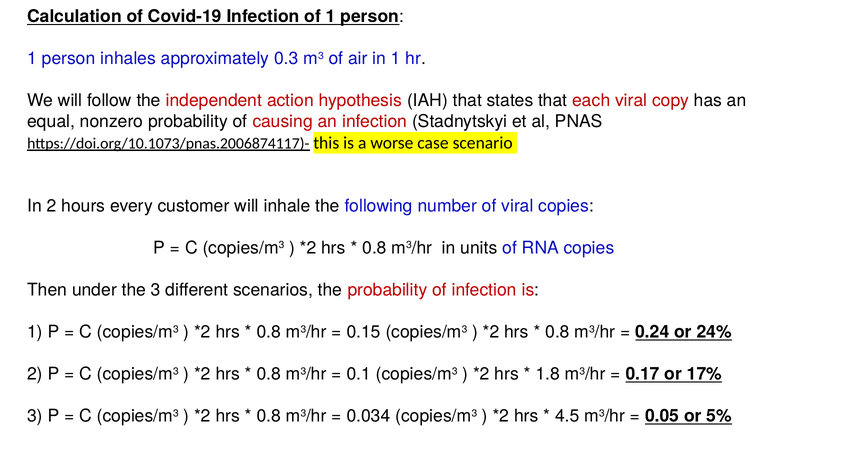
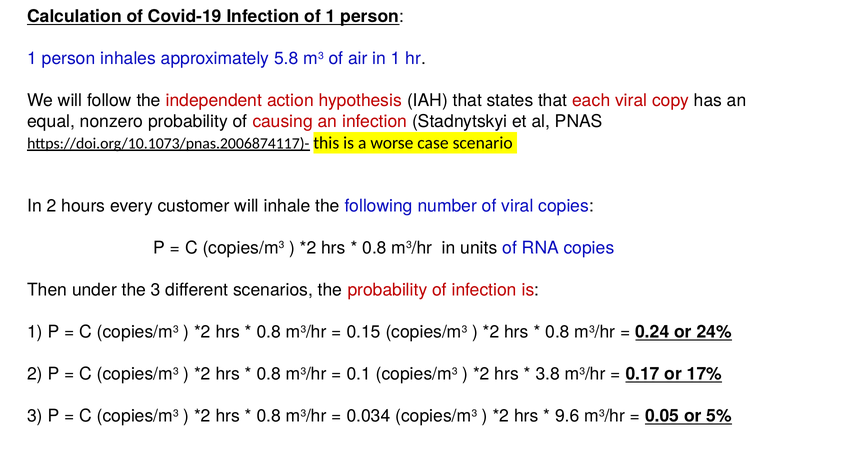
0.3: 0.3 -> 5.8
1.8: 1.8 -> 3.8
4.5: 4.5 -> 9.6
